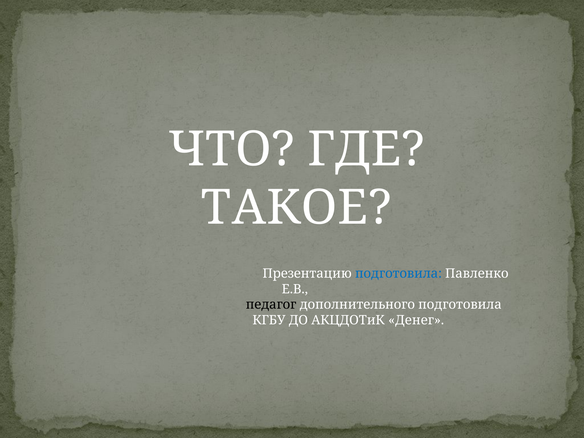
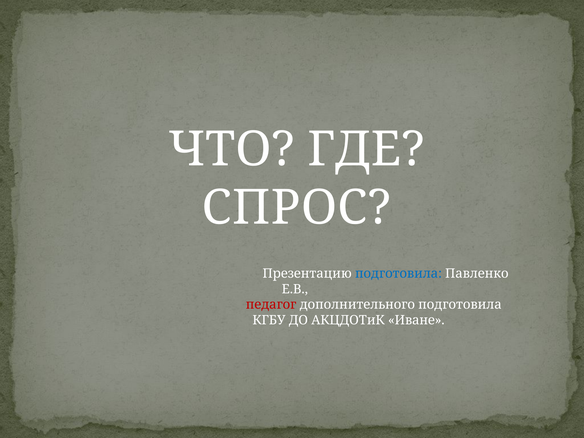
ТАКОЕ: ТАКОЕ -> СПРОС
педагог colour: black -> red
Денег: Денег -> Иване
